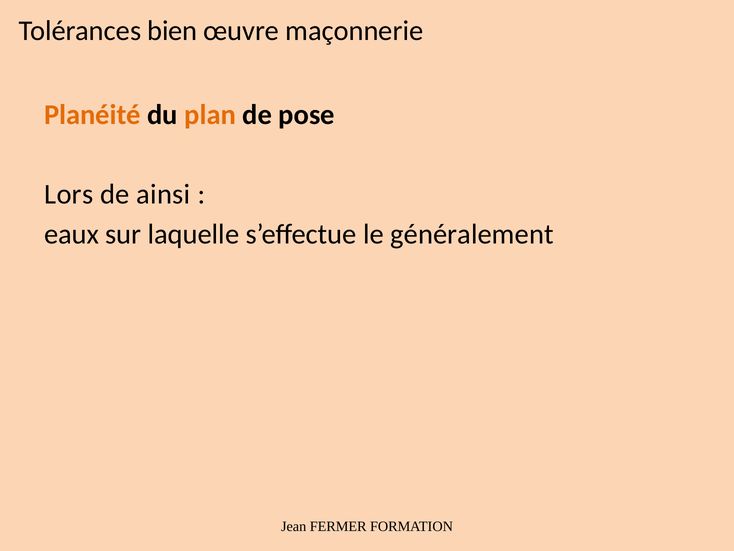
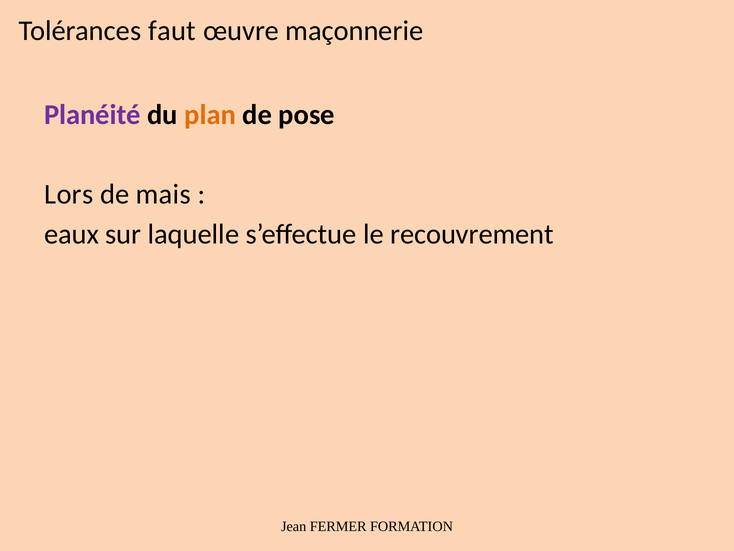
bien: bien -> faut
Planéité colour: orange -> purple
ainsi: ainsi -> mais
généralement: généralement -> recouvrement
